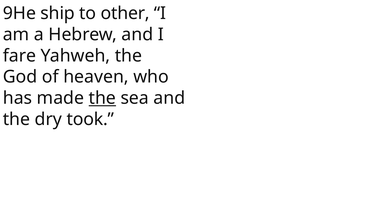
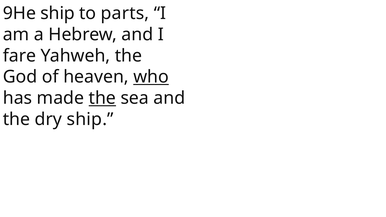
other: other -> parts
who underline: none -> present
dry took: took -> ship
